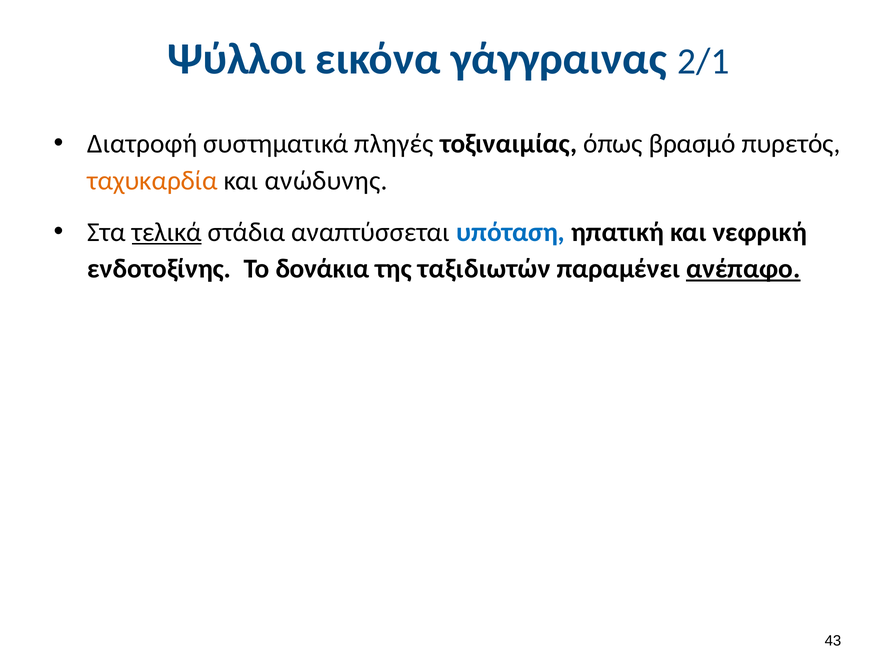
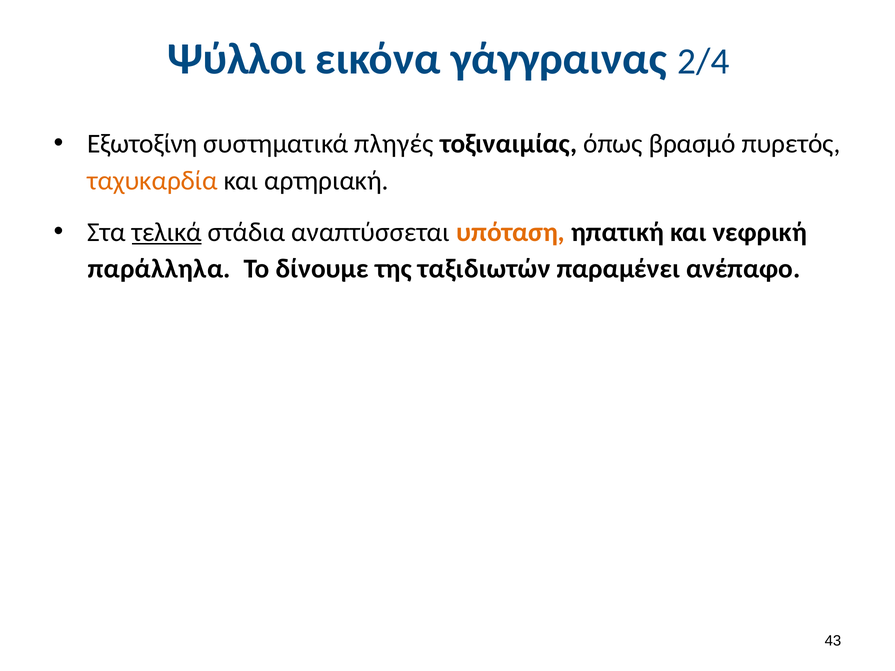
2/1: 2/1 -> 2/4
Διατροφή: Διατροφή -> Εξωτοξίνη
ανώδυνης: ανώδυνης -> αρτηριακή
υπόταση colour: blue -> orange
ενδοτοξίνης: ενδοτοξίνης -> παράλληλα
δονάκια: δονάκια -> δίνουμε
ανέπαφο underline: present -> none
